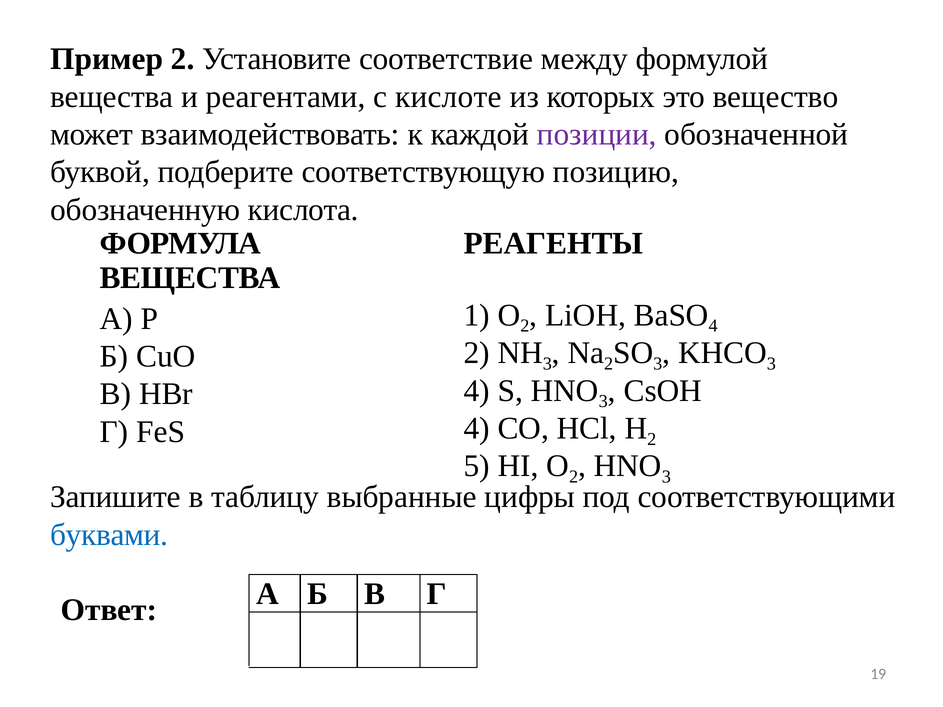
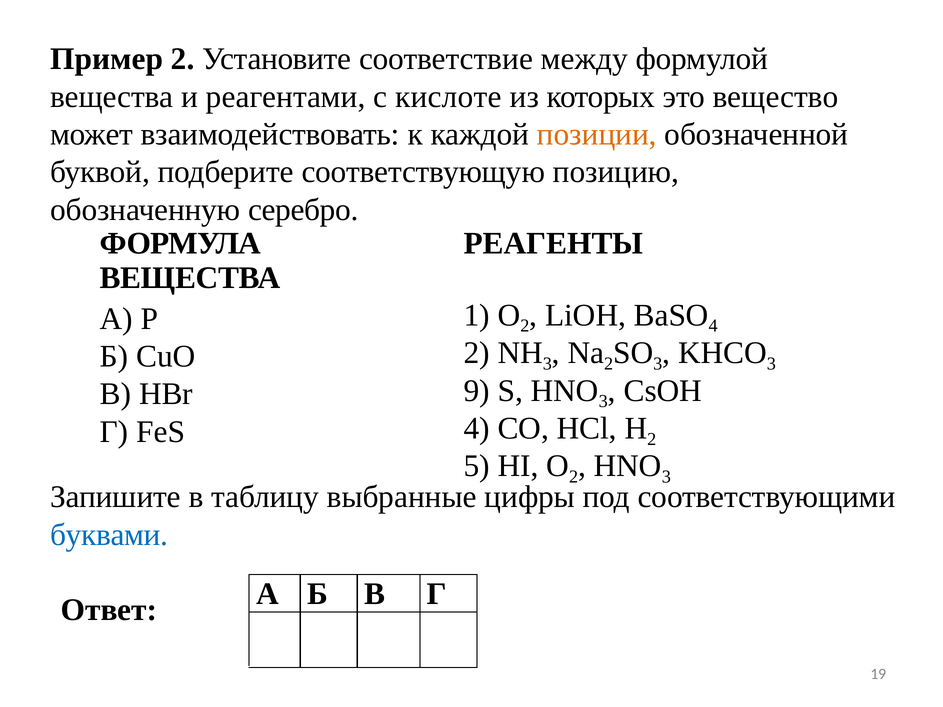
позиции colour: purple -> orange
кислота: кислота -> серебро
HBr 4: 4 -> 9
